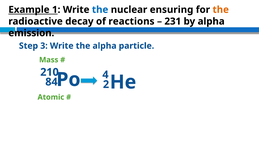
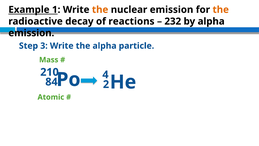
the at (100, 10) colour: blue -> orange
nuclear ensuring: ensuring -> emission
231: 231 -> 232
